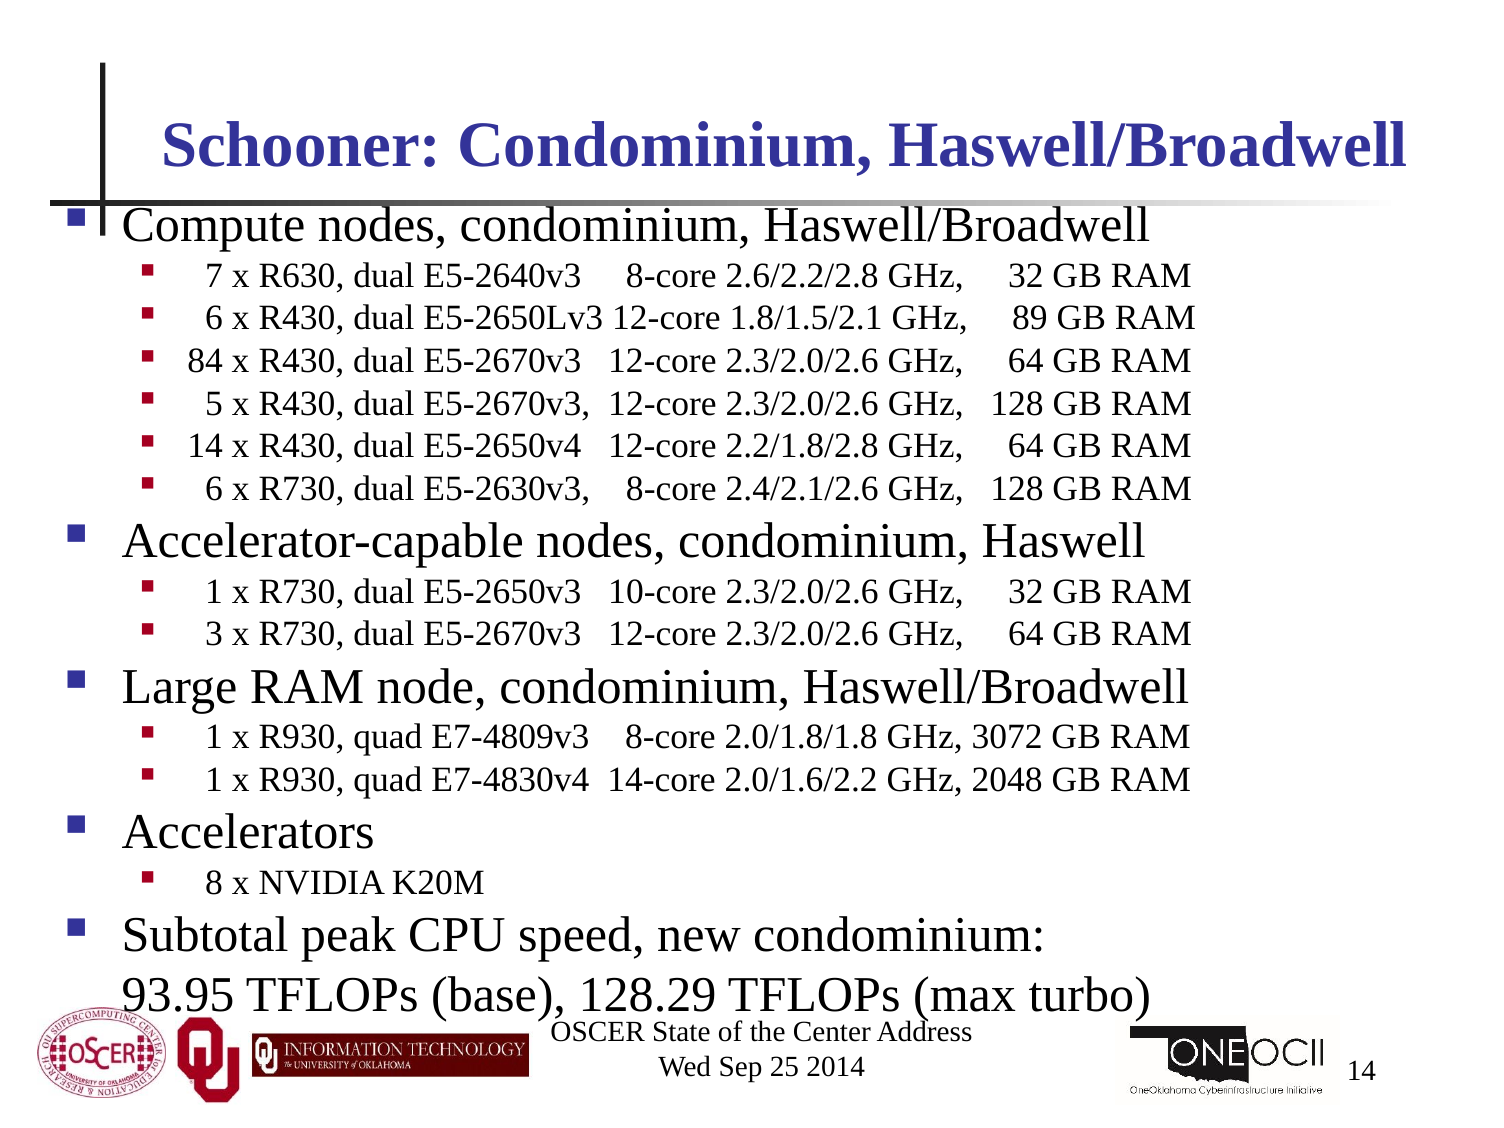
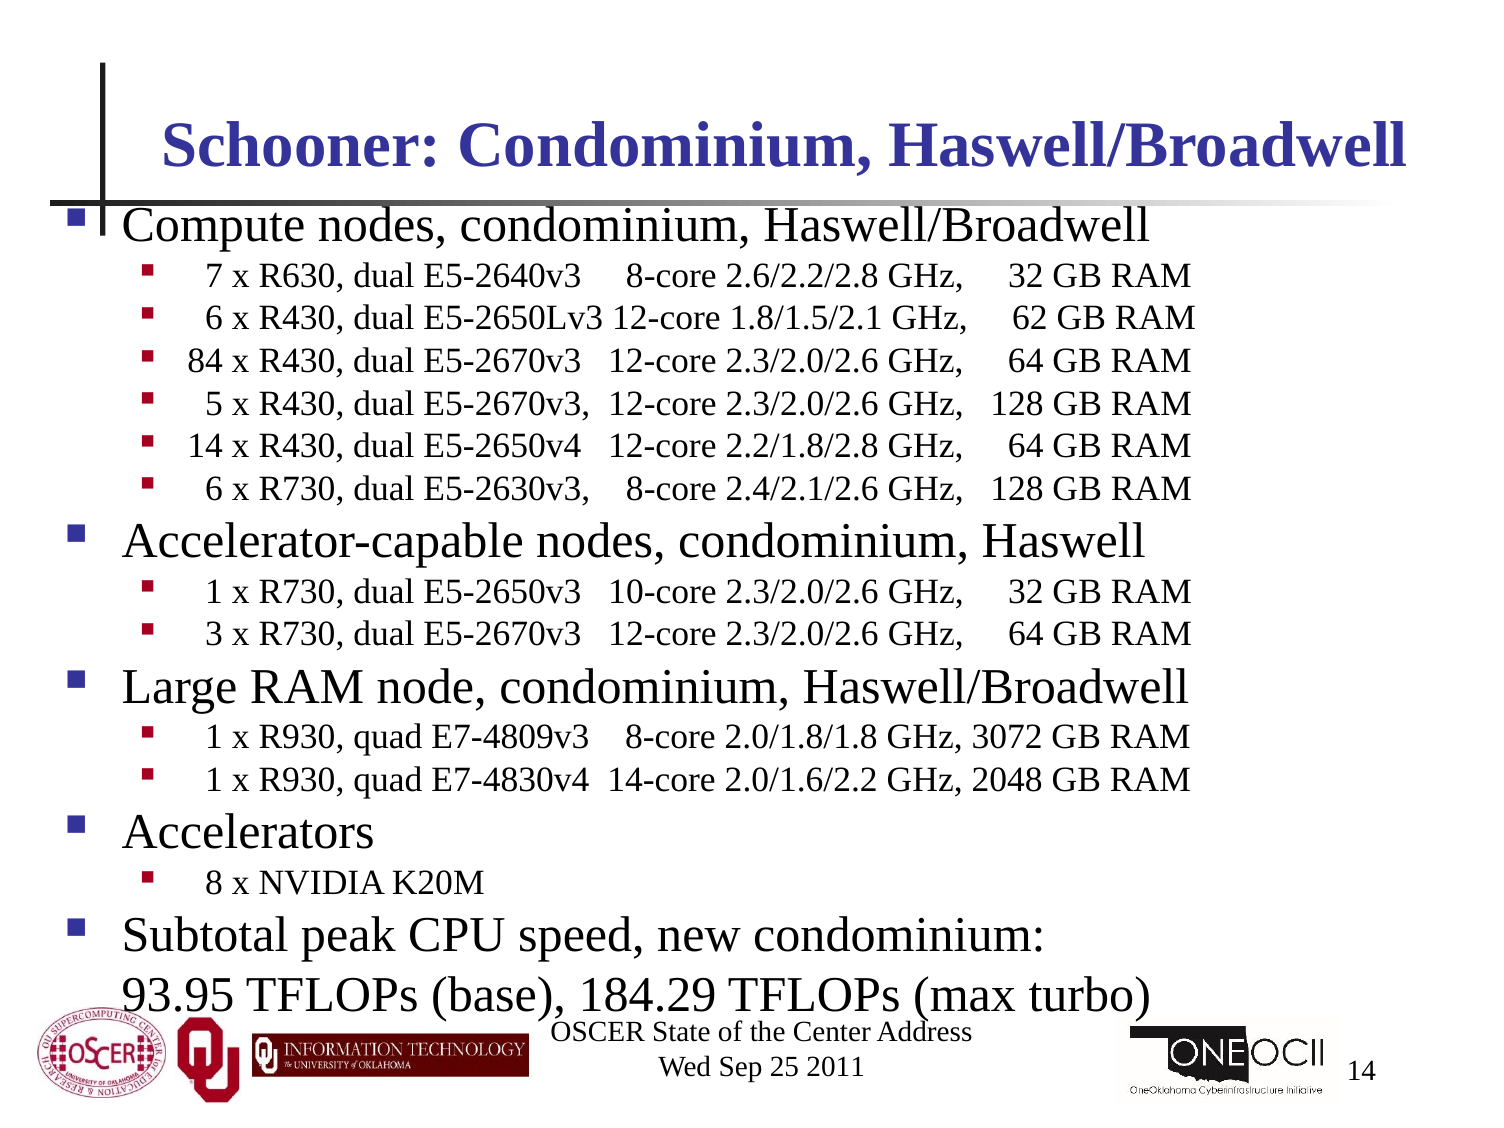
89: 89 -> 62
128.29: 128.29 -> 184.29
2014: 2014 -> 2011
